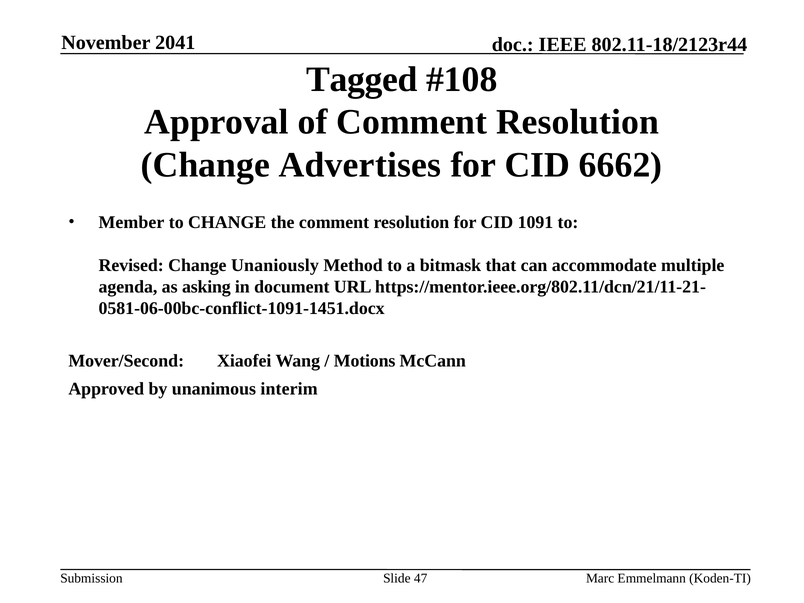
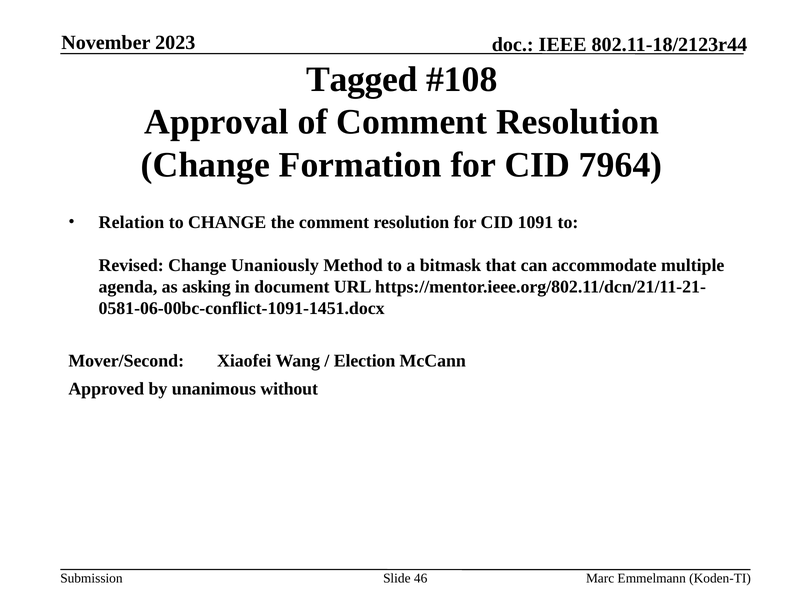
2041: 2041 -> 2023
Advertises: Advertises -> Formation
6662: 6662 -> 7964
Member: Member -> Relation
Motions: Motions -> Election
interim: interim -> without
47: 47 -> 46
